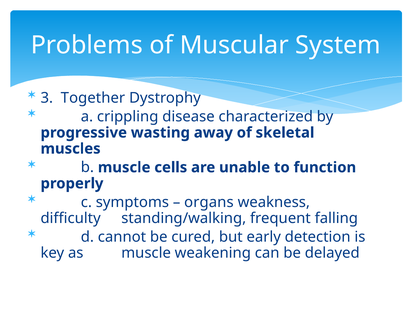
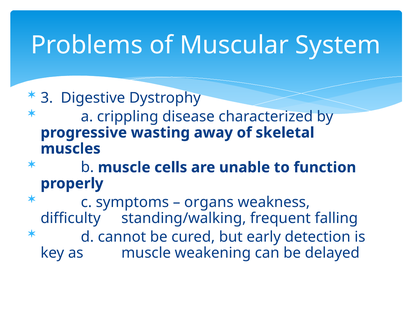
Together: Together -> Digestive
